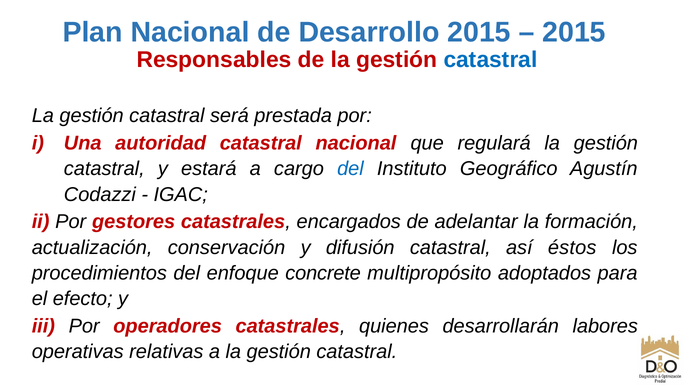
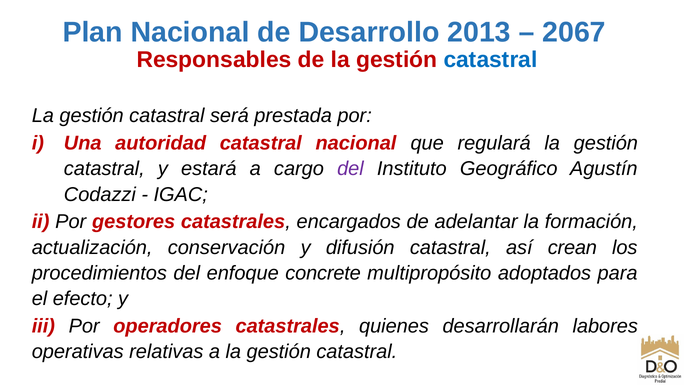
Desarrollo 2015: 2015 -> 2013
2015 at (574, 32): 2015 -> 2067
del at (350, 169) colour: blue -> purple
éstos: éstos -> crean
